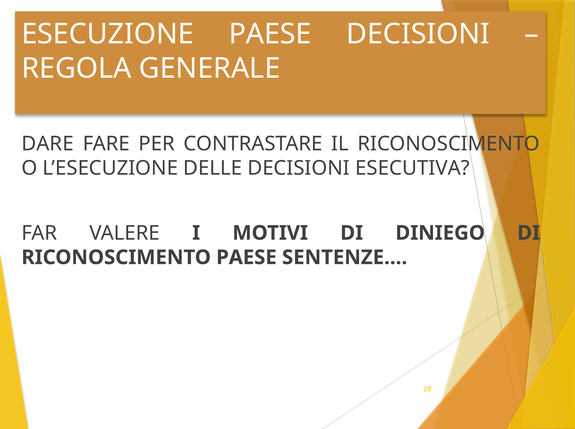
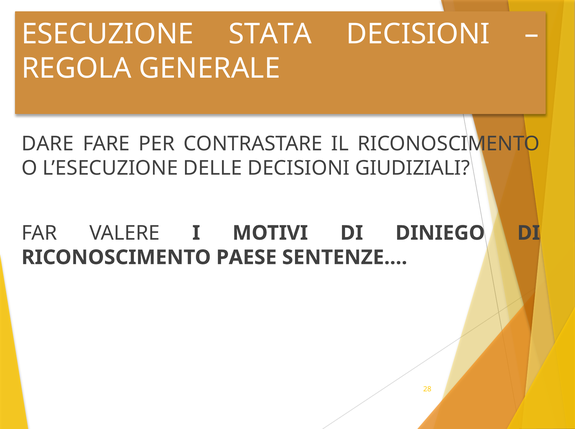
ESECUZIONE PAESE: PAESE -> STATA
ESECUTIVA: ESECUTIVA -> GIUDIZIALI
